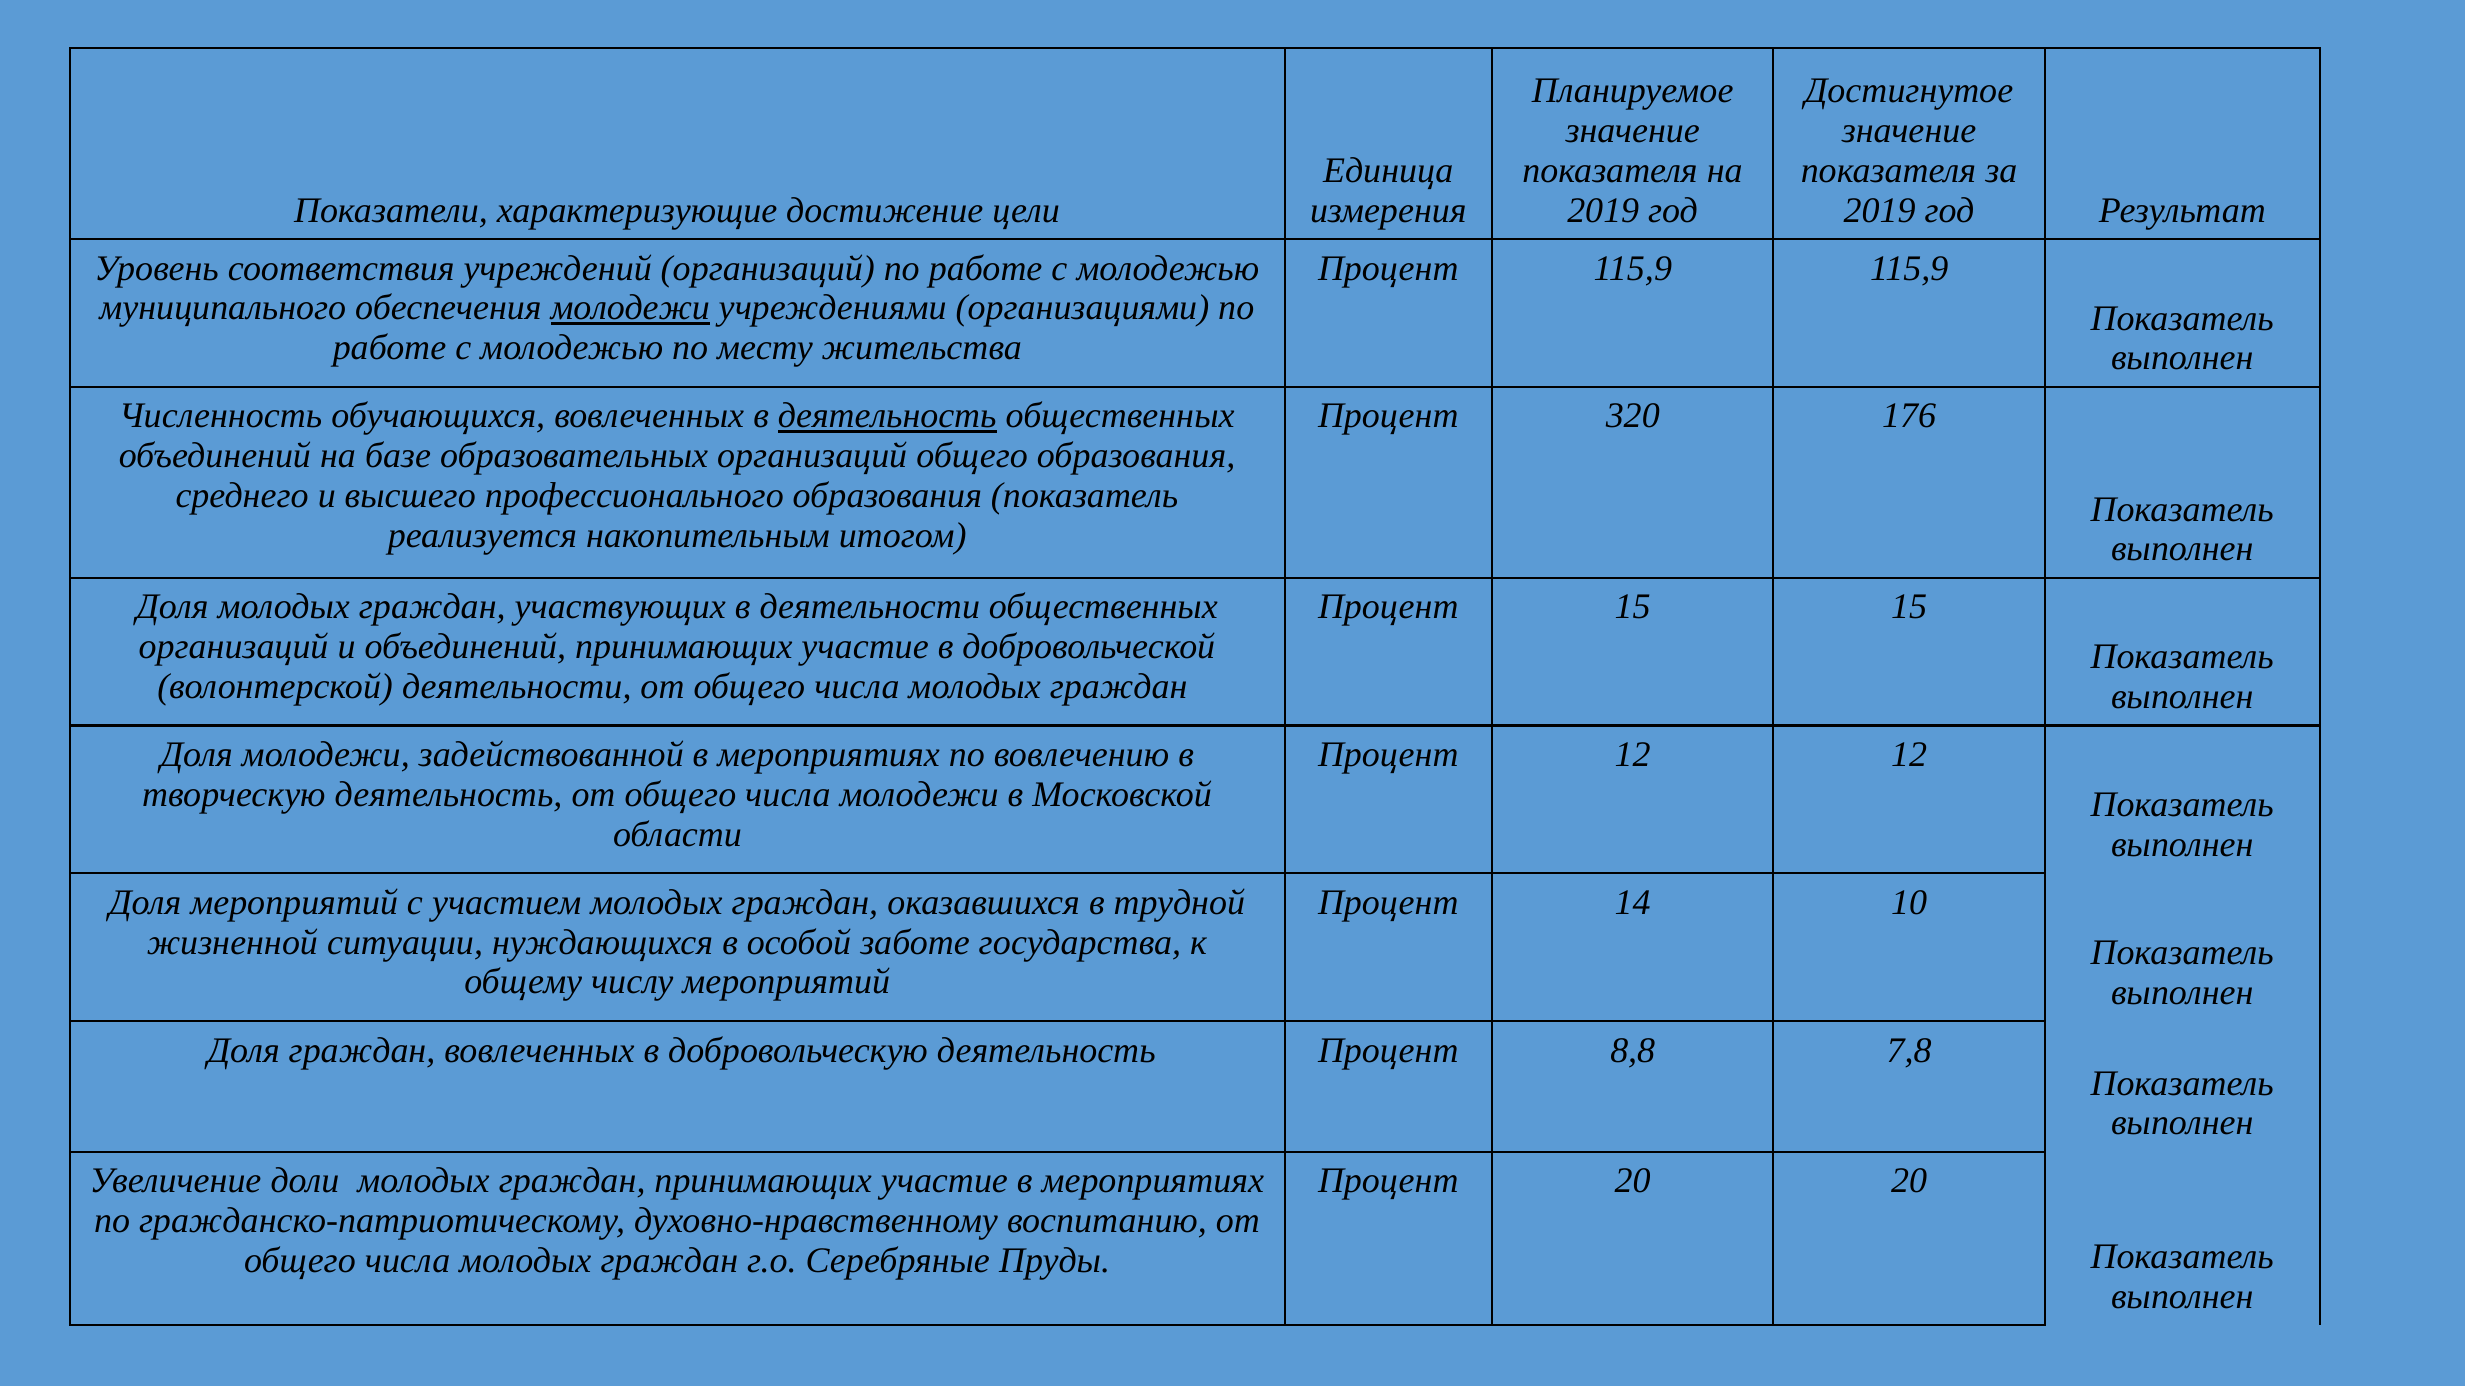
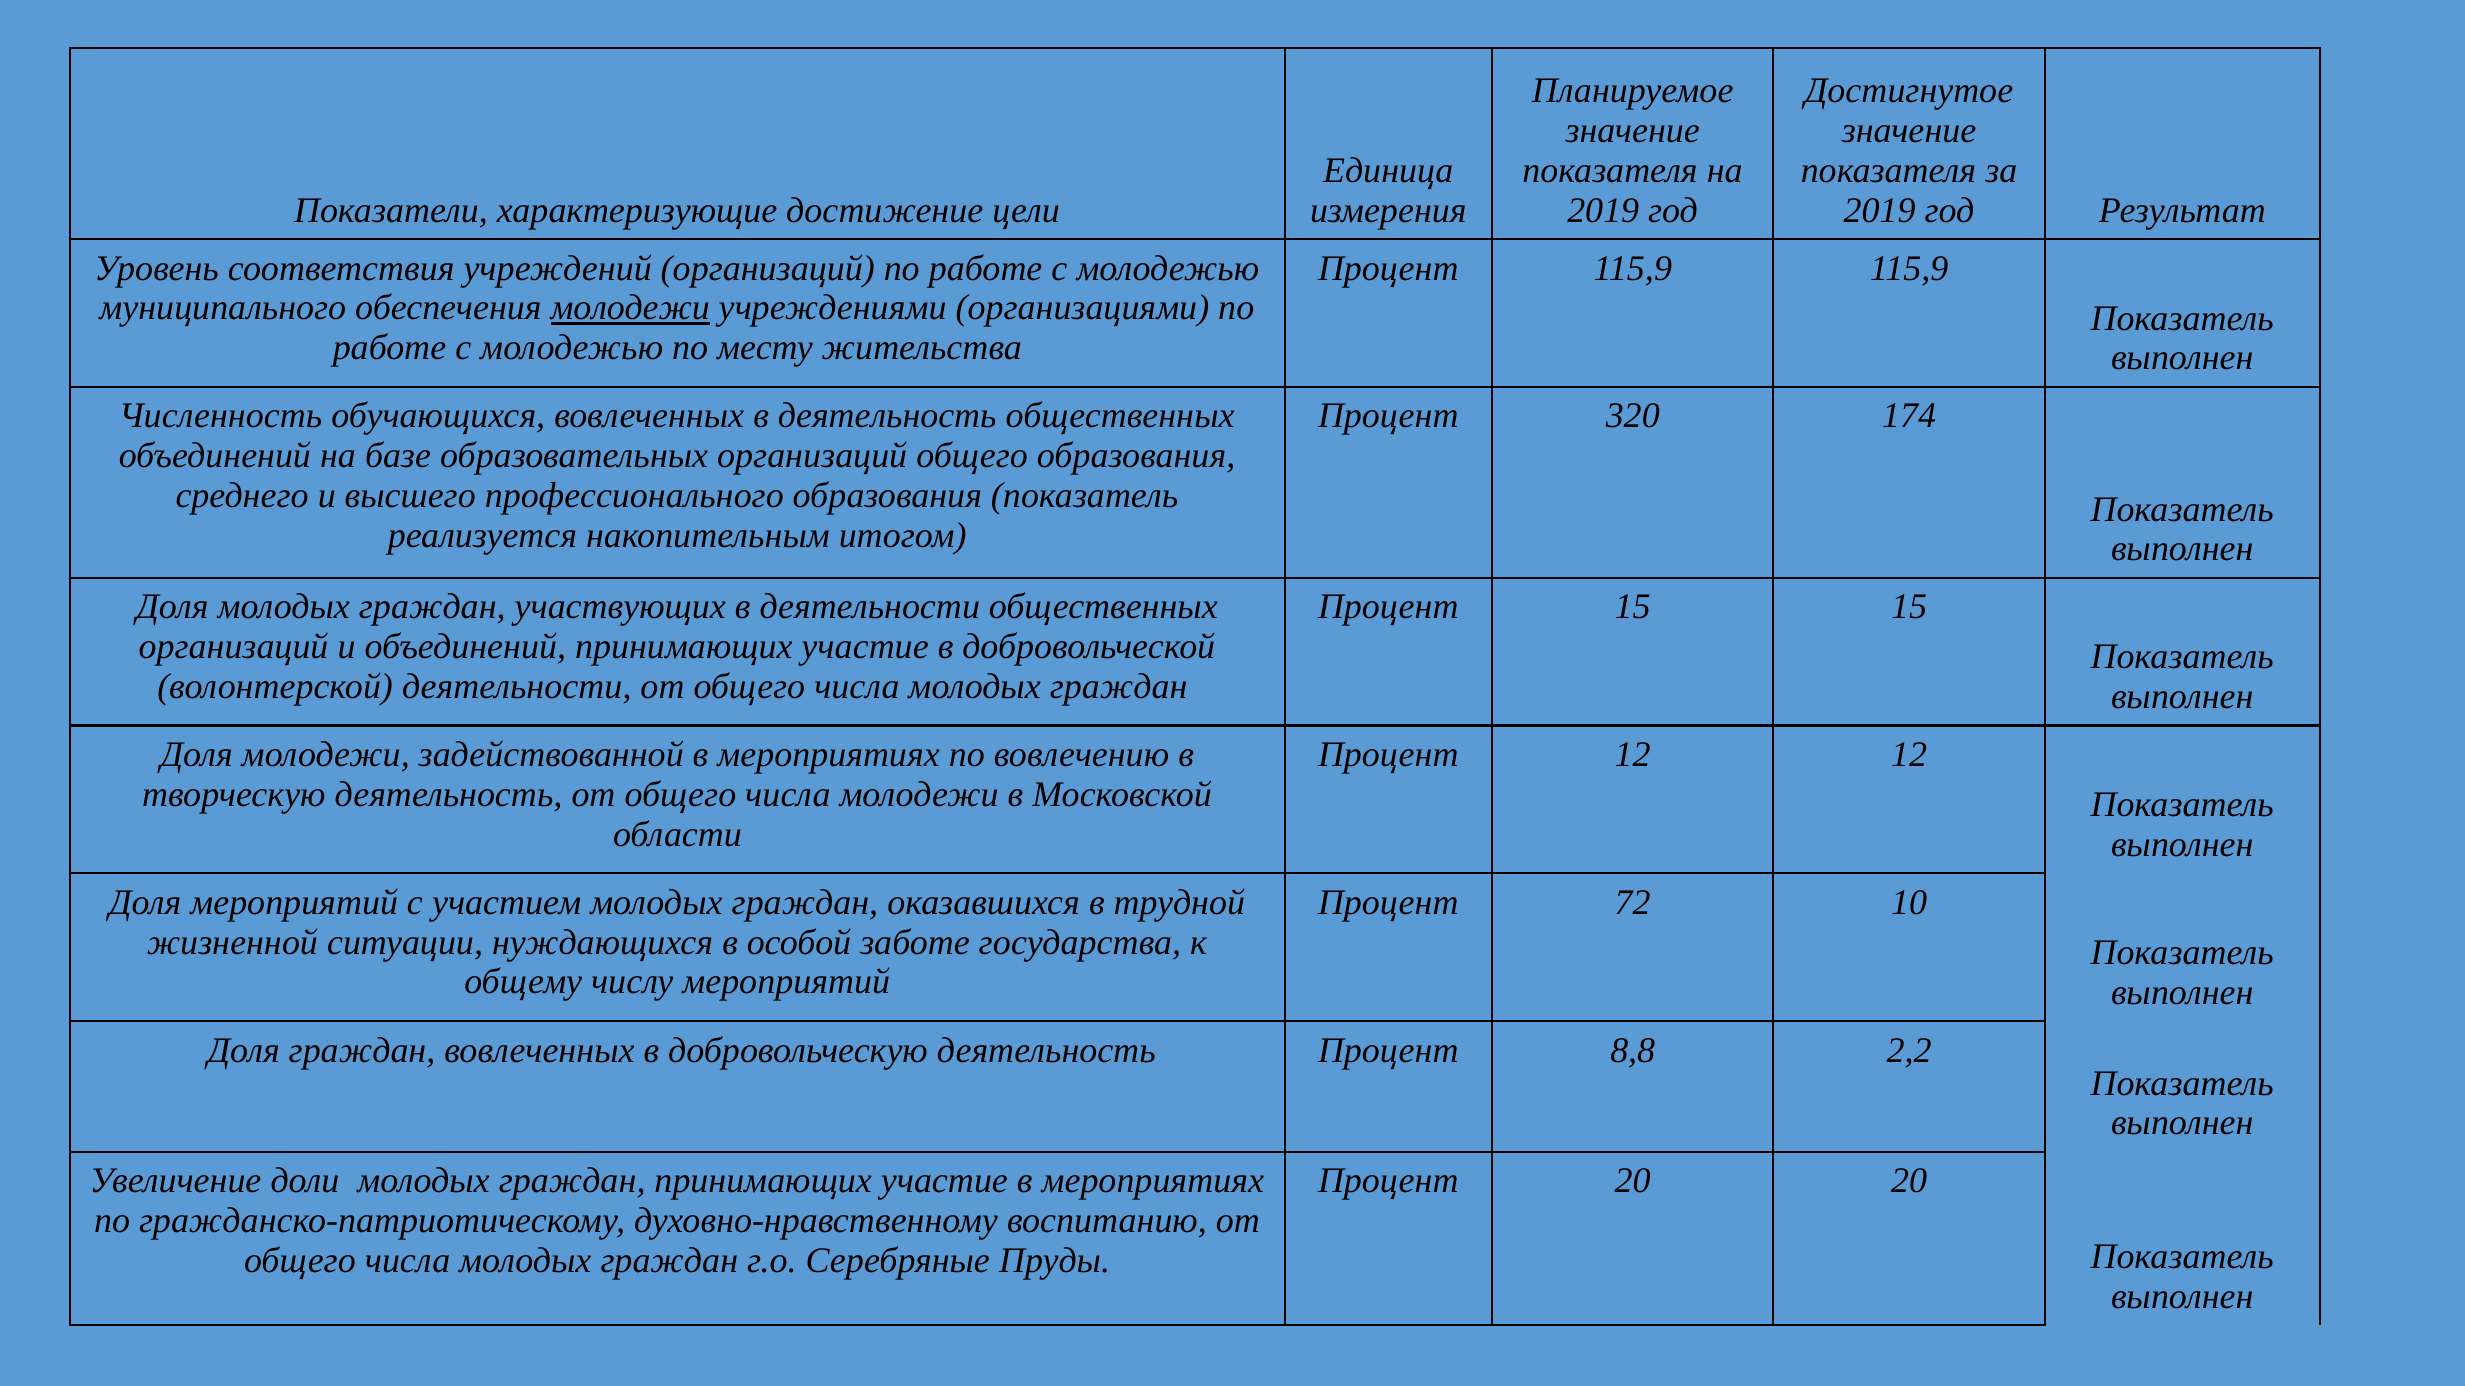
деятельность at (887, 416) underline: present -> none
176: 176 -> 174
14: 14 -> 72
7,8: 7,8 -> 2,2
